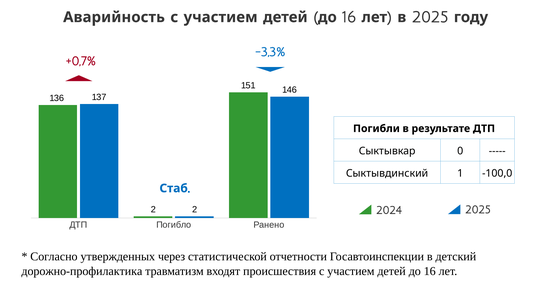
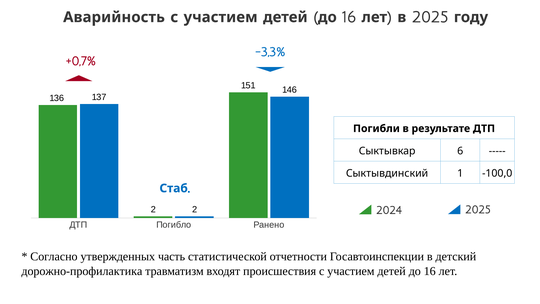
0: 0 -> 6
через: через -> часть
